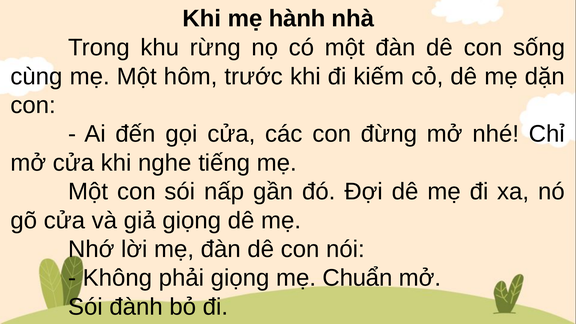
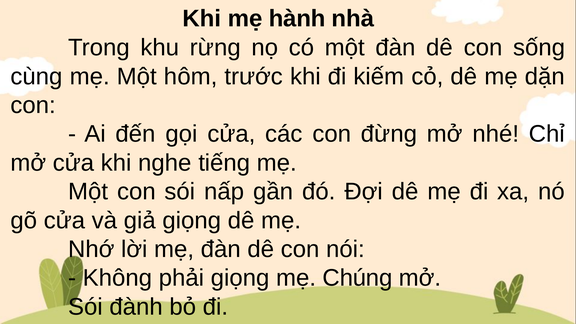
Chuẩn: Chuẩn -> Chúng
